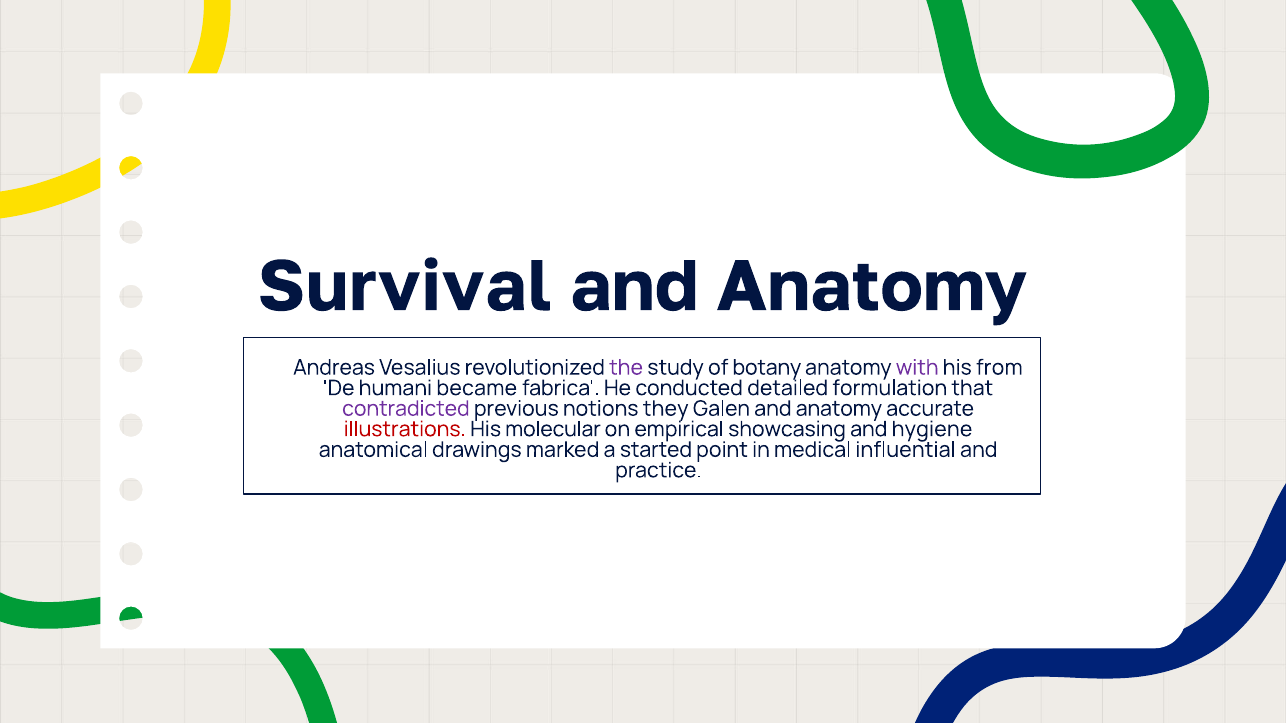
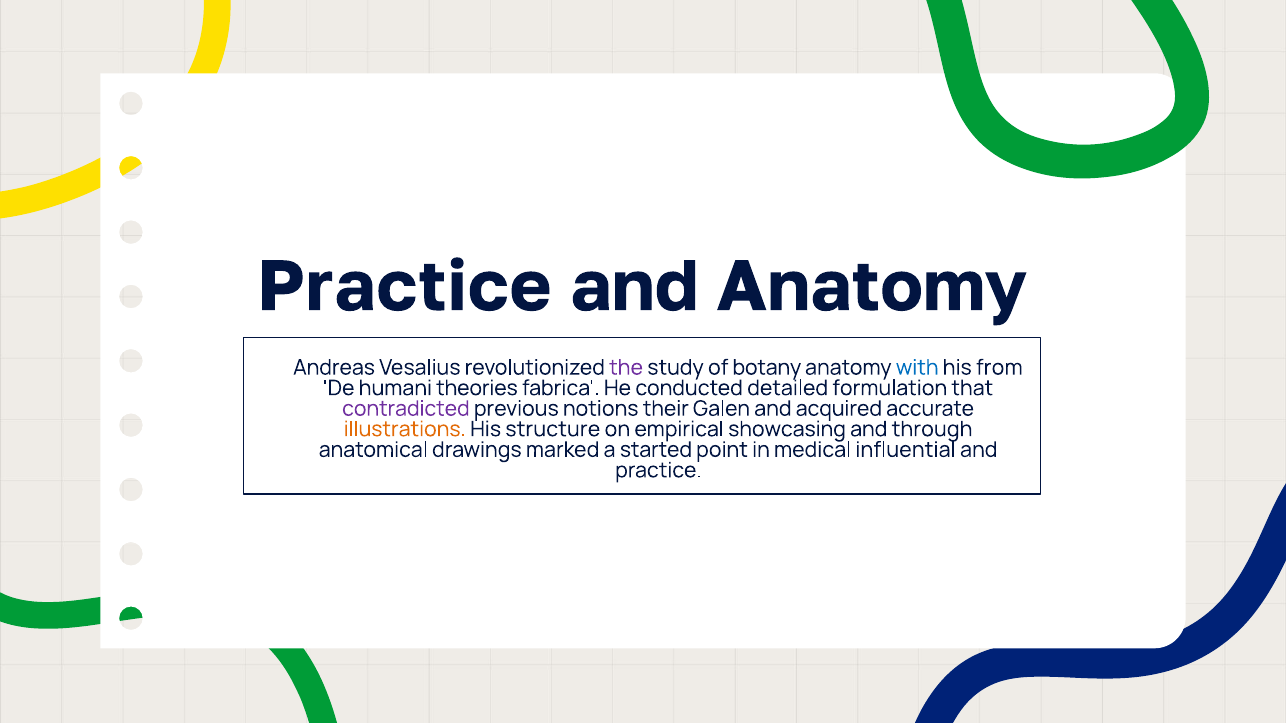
Survival at (404, 287): Survival -> Practice
with colour: purple -> blue
became: became -> theories
they: they -> their
Galen and anatomy: anatomy -> acquired
illustrations colour: red -> orange
molecular: molecular -> structure
hygiene: hygiene -> through
